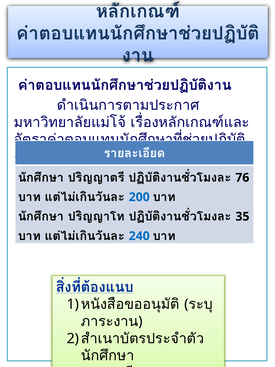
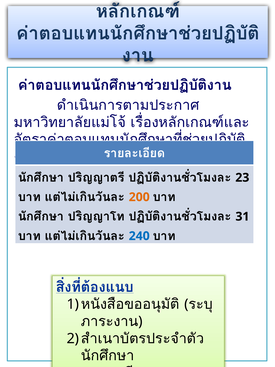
76: 76 -> 23
200 colour: blue -> orange
35: 35 -> 31
